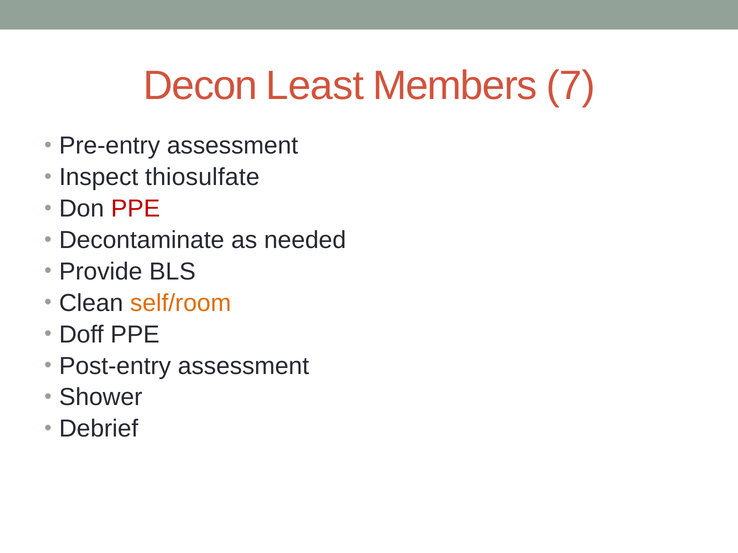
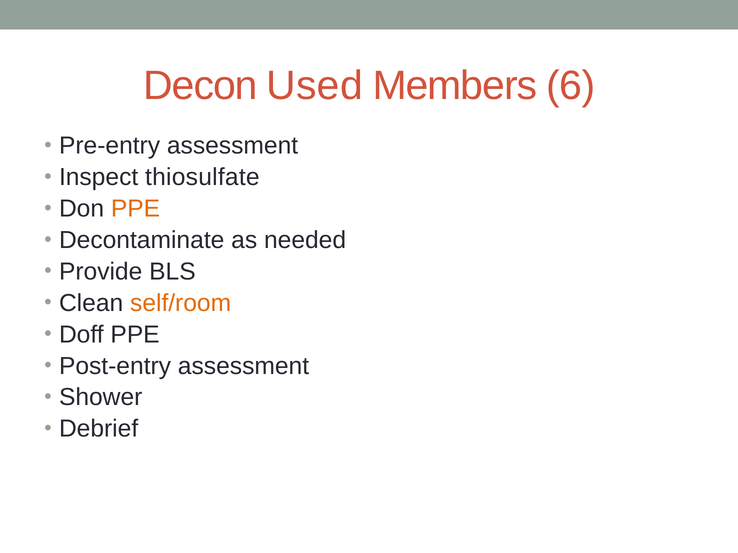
Least: Least -> Used
7: 7 -> 6
PPE at (135, 209) colour: red -> orange
